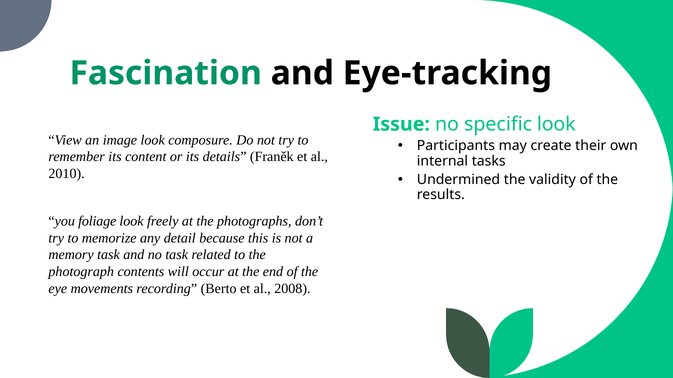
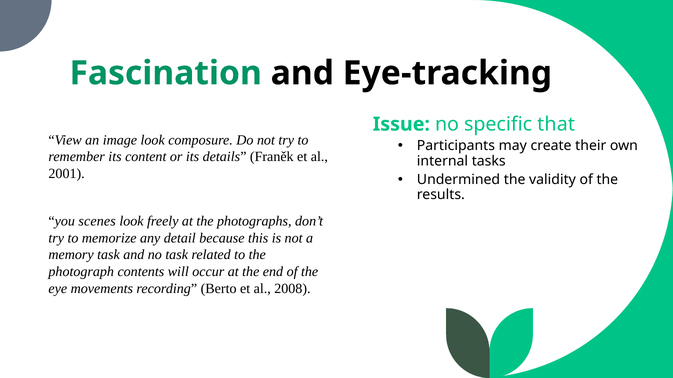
specific look: look -> that
2010: 2010 -> 2001
foliage: foliage -> scenes
